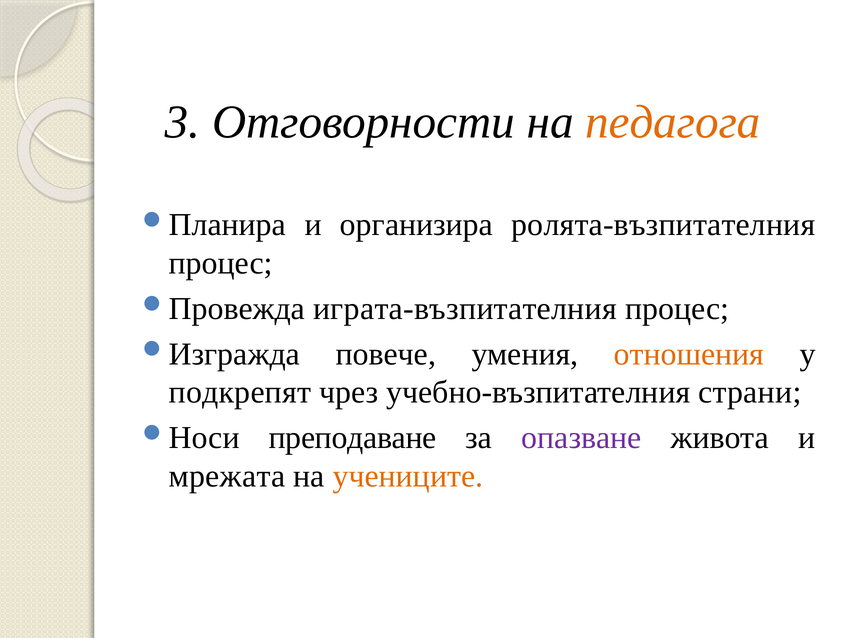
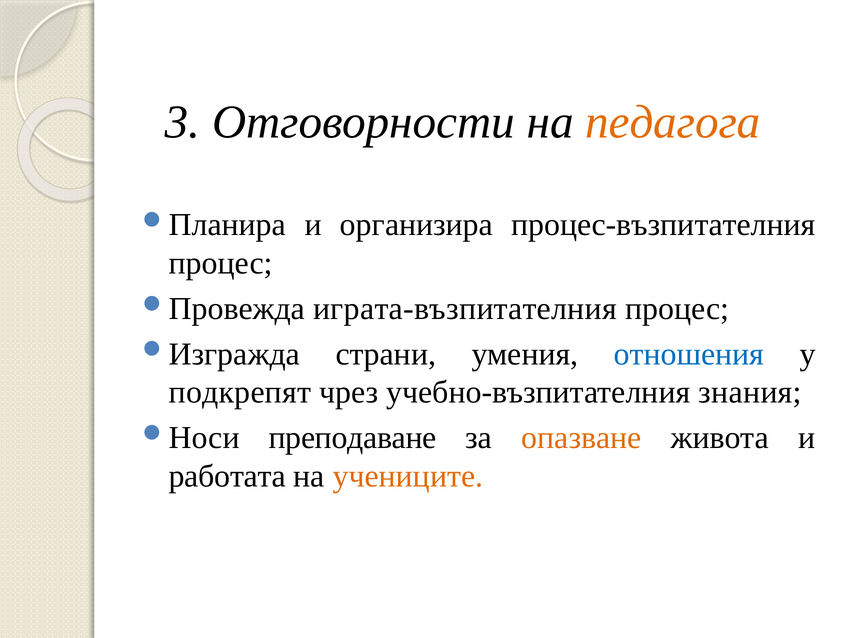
ролята-възпитателния: ролята-възпитателния -> процес-възпитателния
повече: повече -> страни
отношения colour: orange -> blue
страни: страни -> знания
опазване colour: purple -> orange
мрежата: мрежата -> работата
